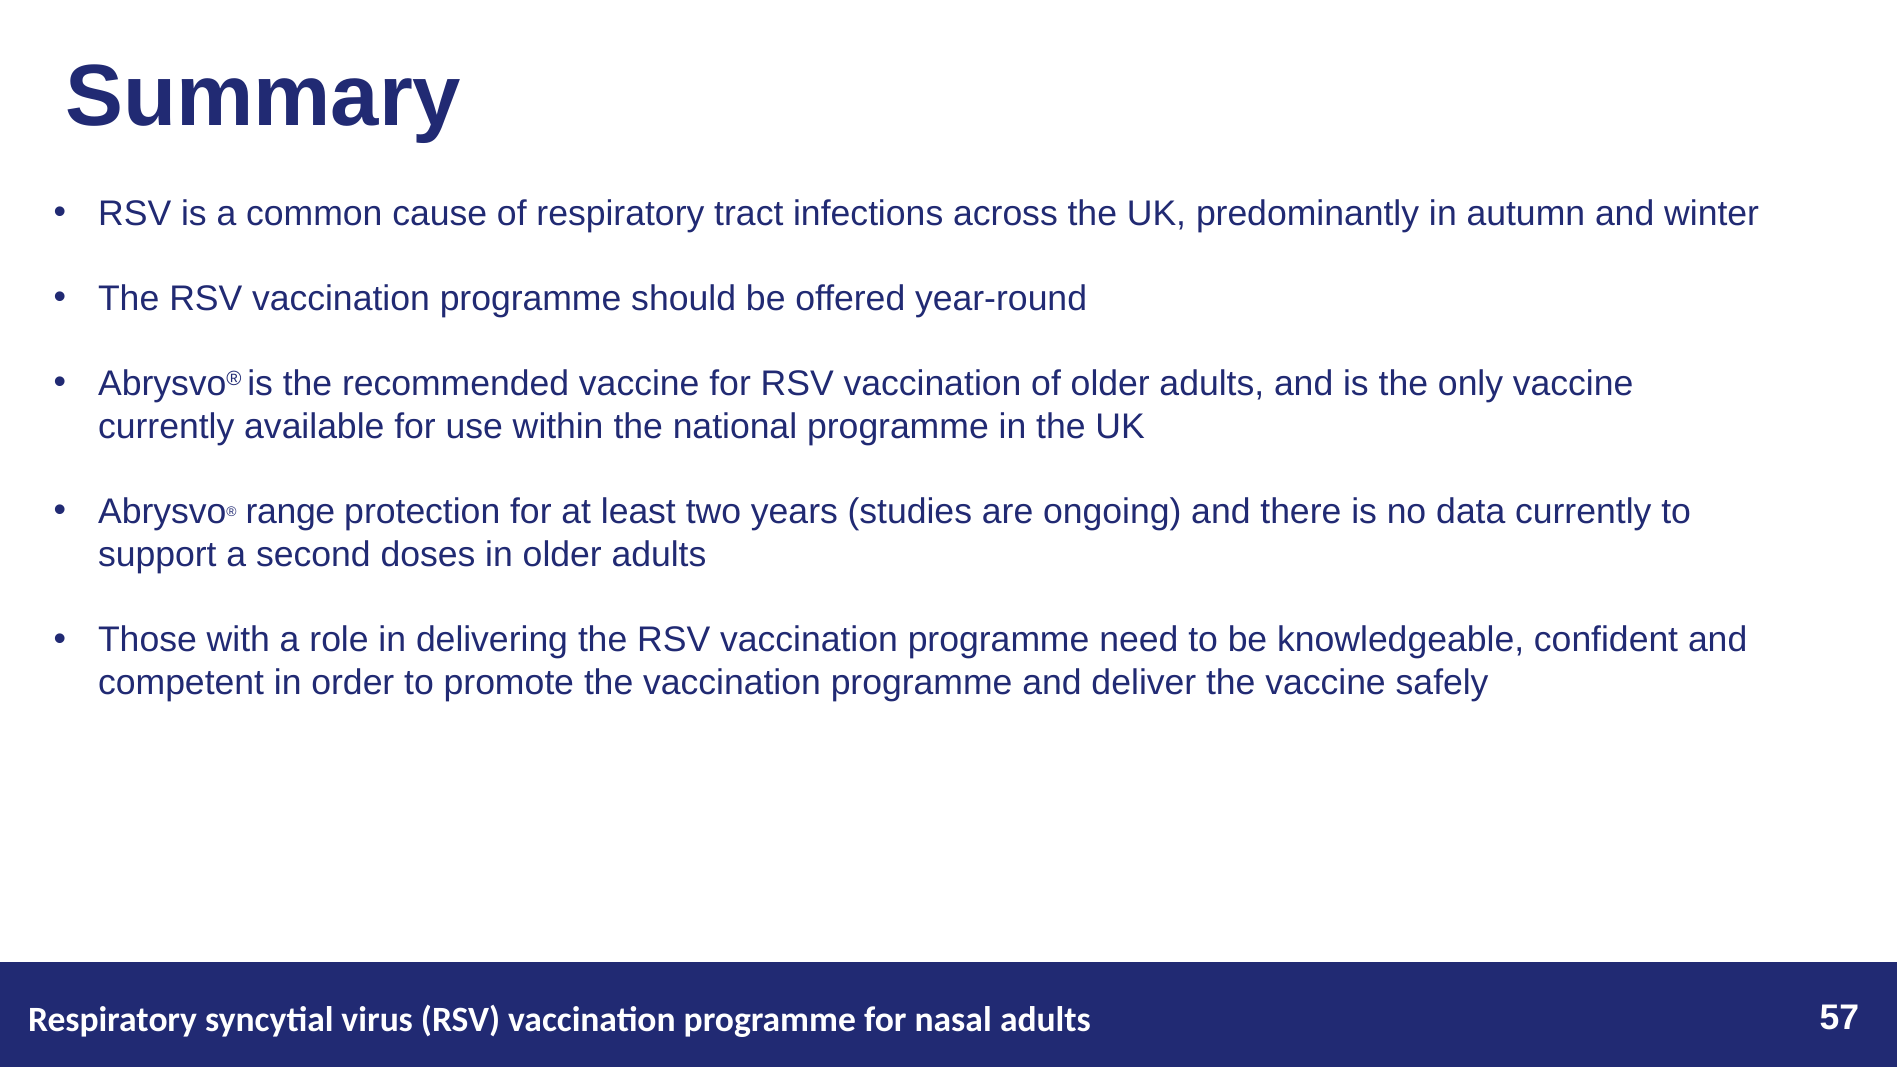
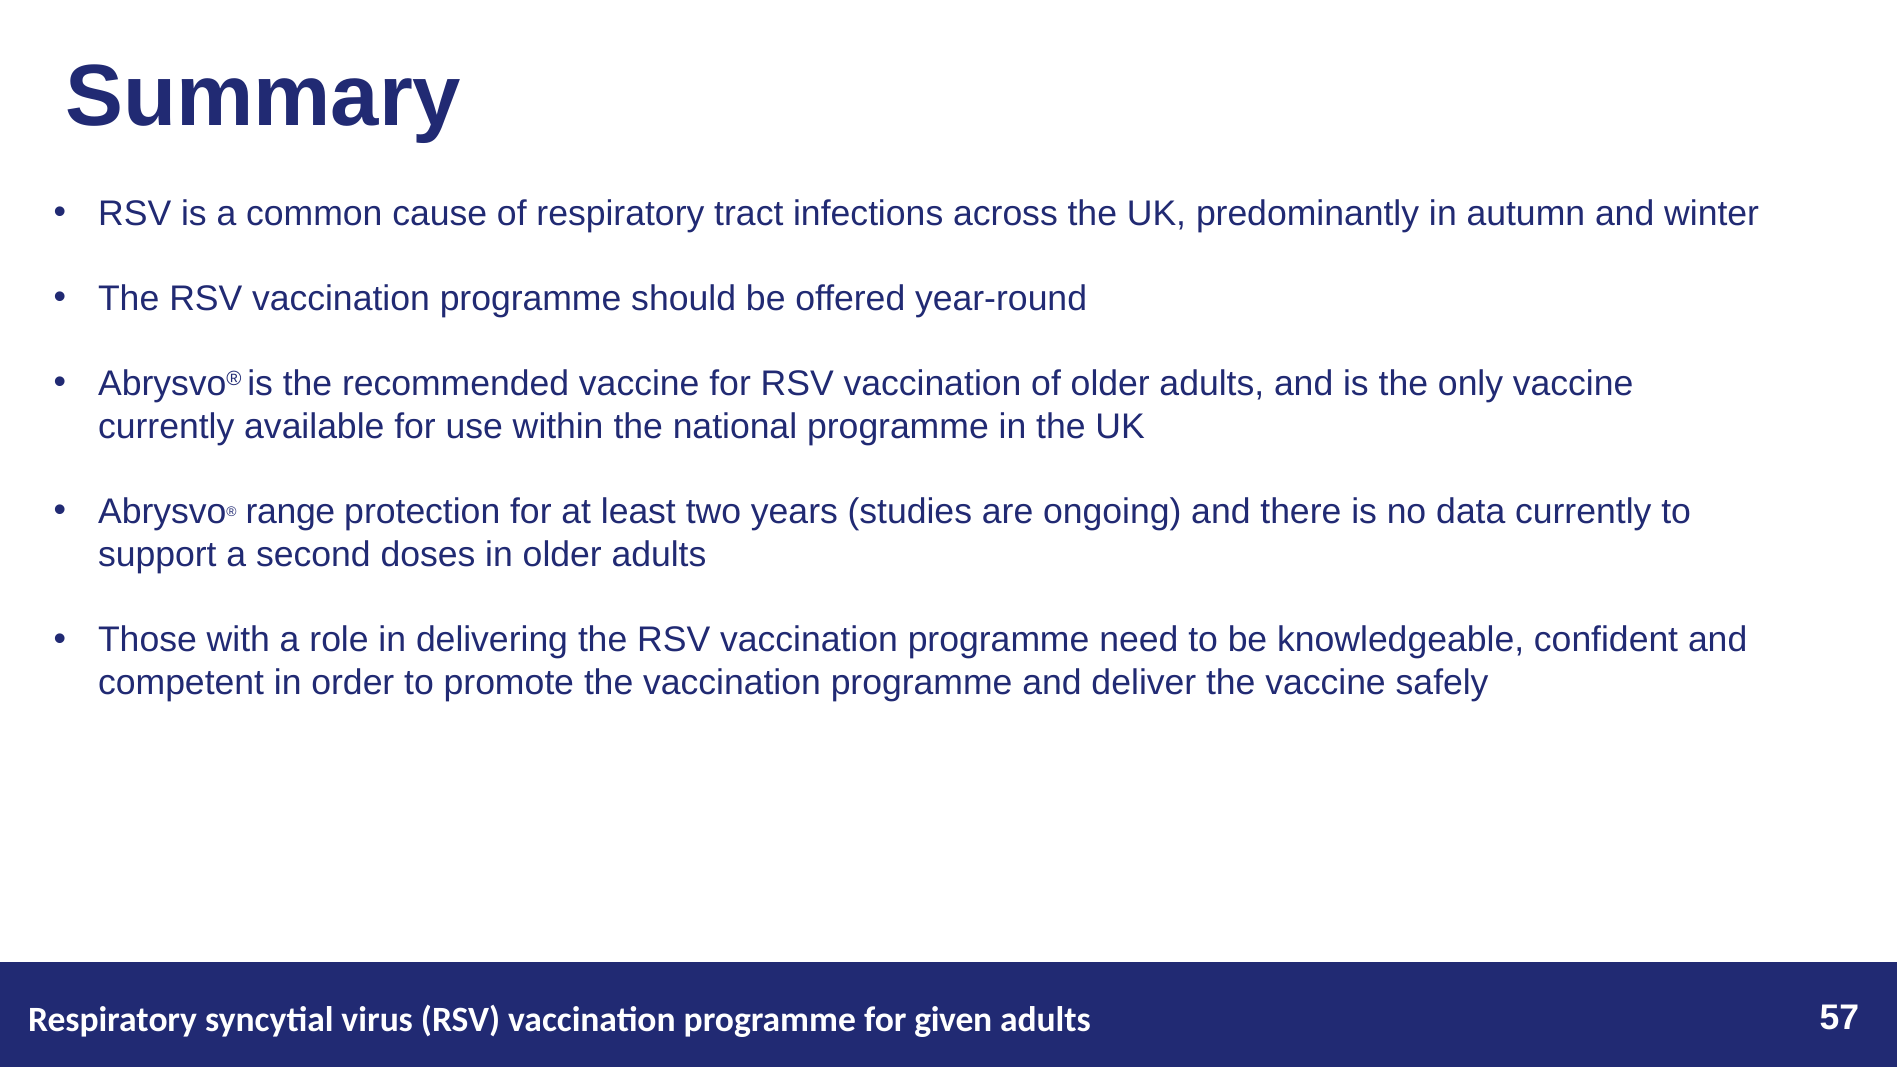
nasal: nasal -> given
